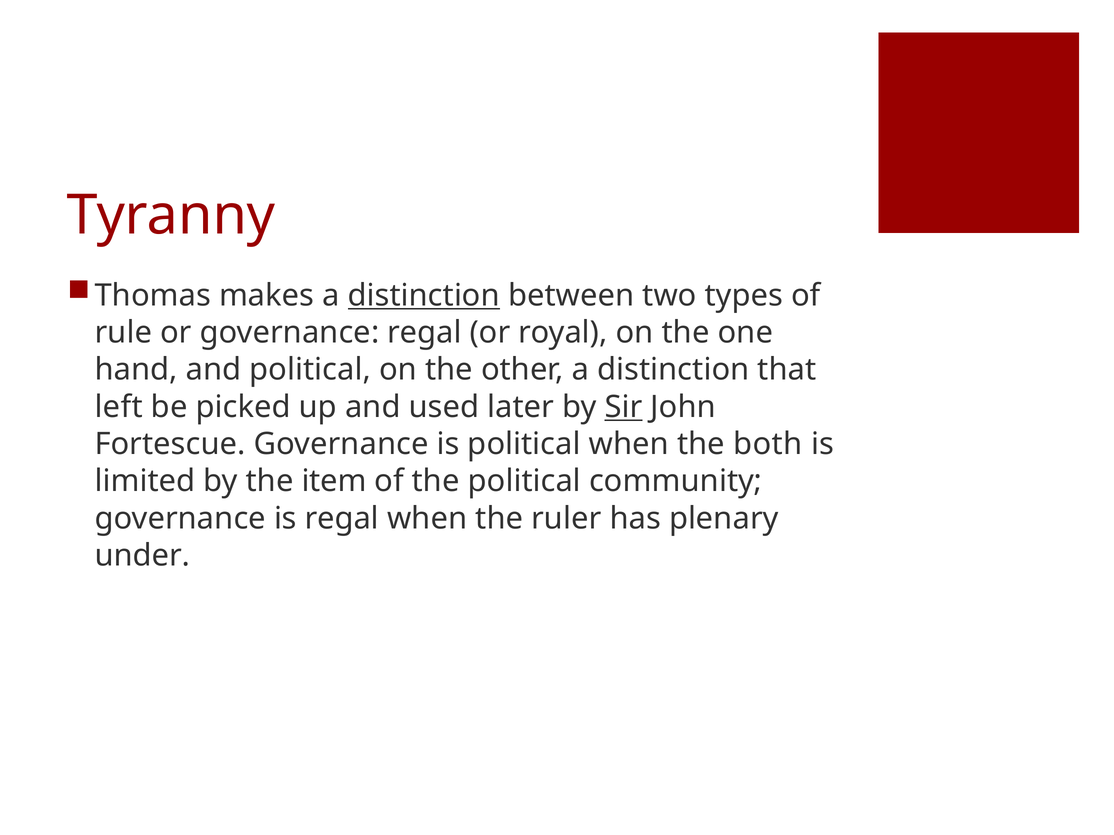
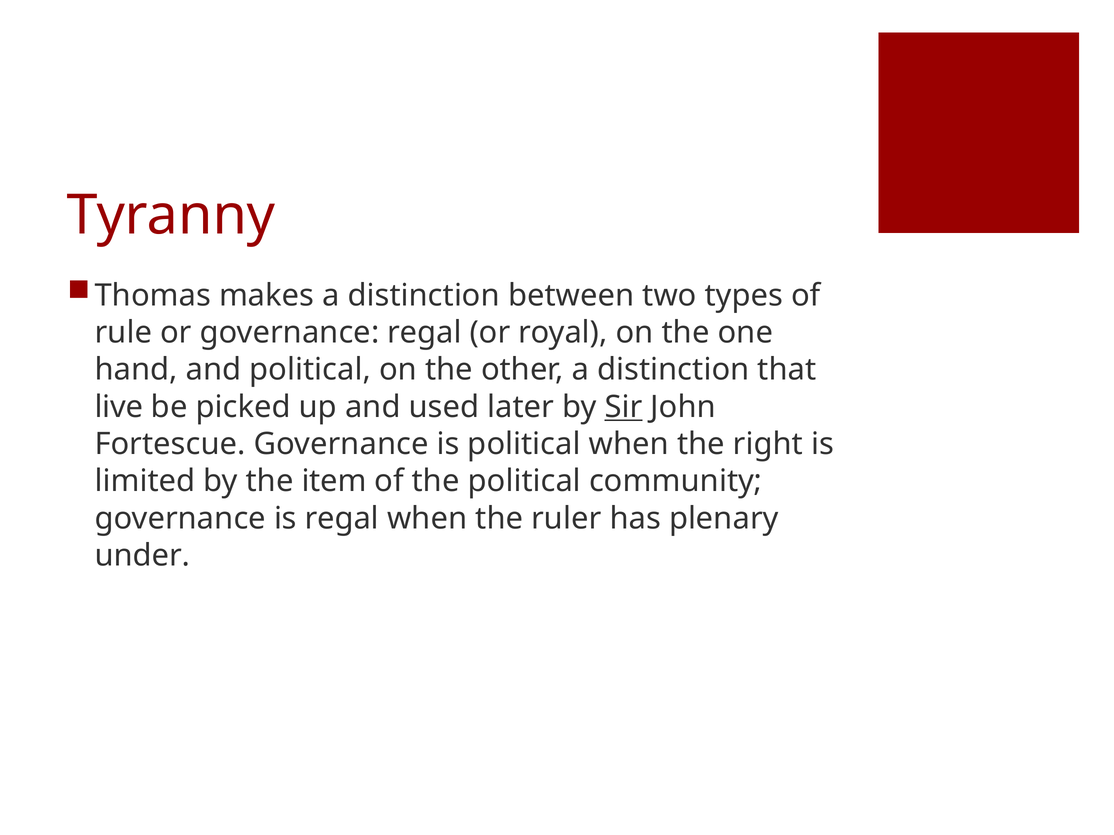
distinction at (424, 296) underline: present -> none
left: left -> live
both: both -> right
